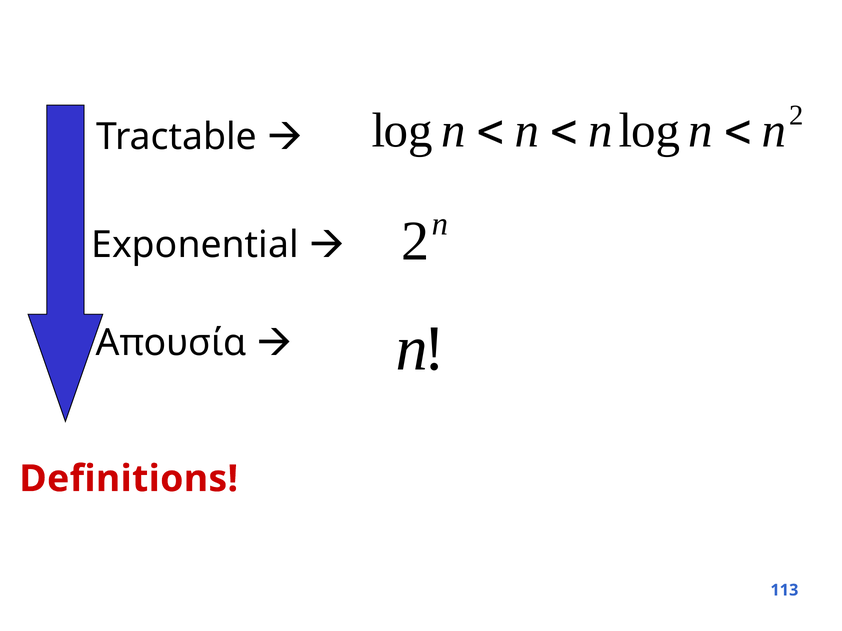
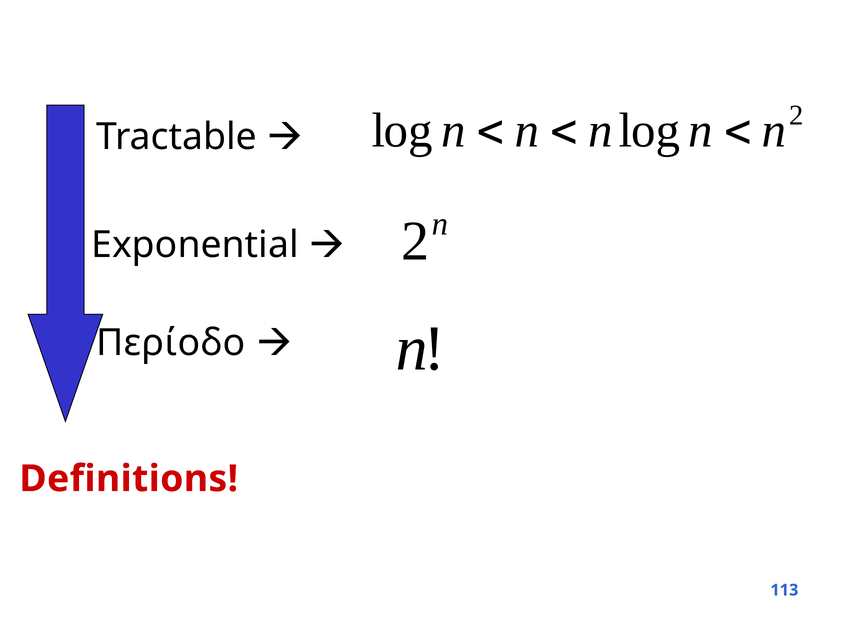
Απουσία: Απουσία -> Περίοδο
